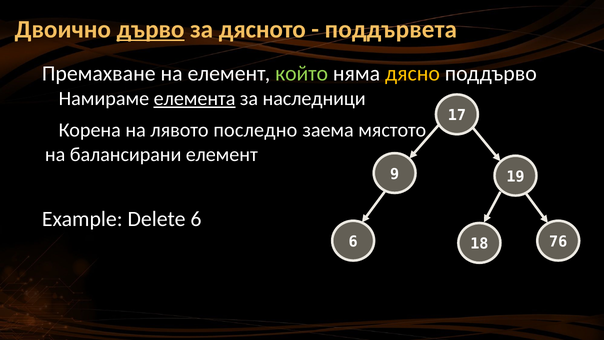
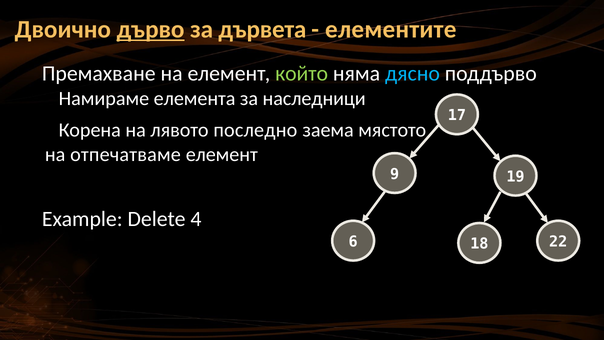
дясното: дясното -> дървета
поддървета: поддървета -> елементите
дясно colour: yellow -> light blue
елемента underline: present -> none
балансирани: балансирани -> отпечатваме
Delete 6: 6 -> 4
76: 76 -> 22
